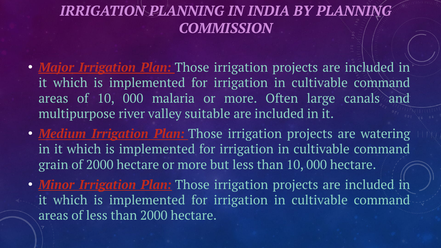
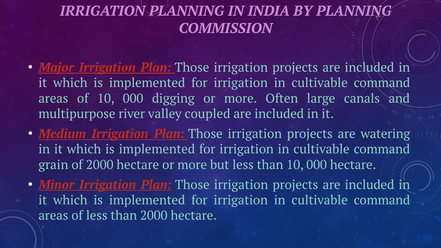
malaria: malaria -> digging
suitable: suitable -> coupled
